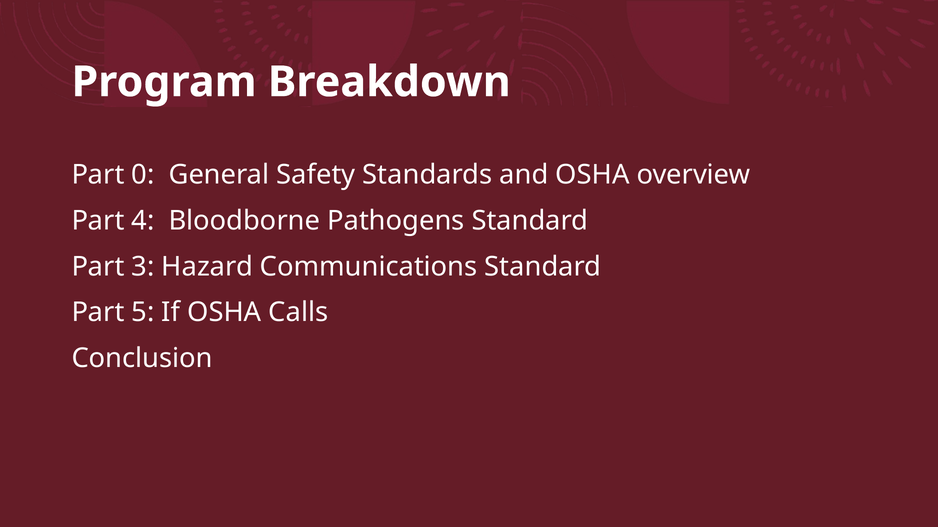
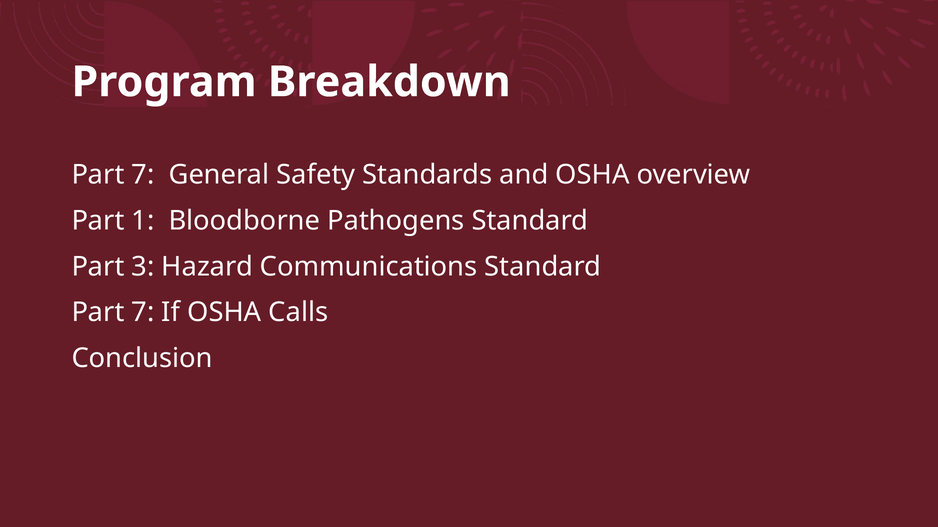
0 at (143, 175): 0 -> 7
4: 4 -> 1
5 at (143, 313): 5 -> 7
